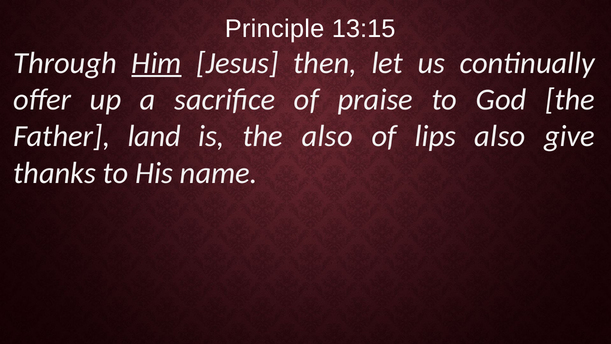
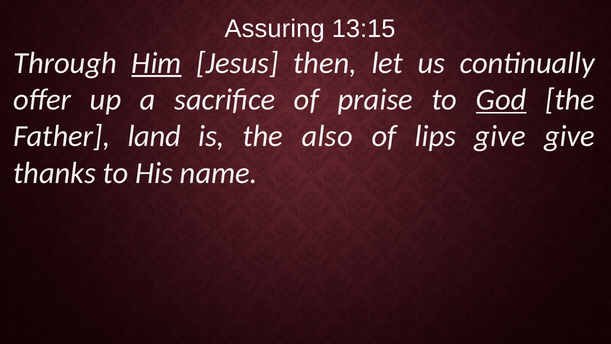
Principle: Principle -> Assuring
God underline: none -> present
lips also: also -> give
